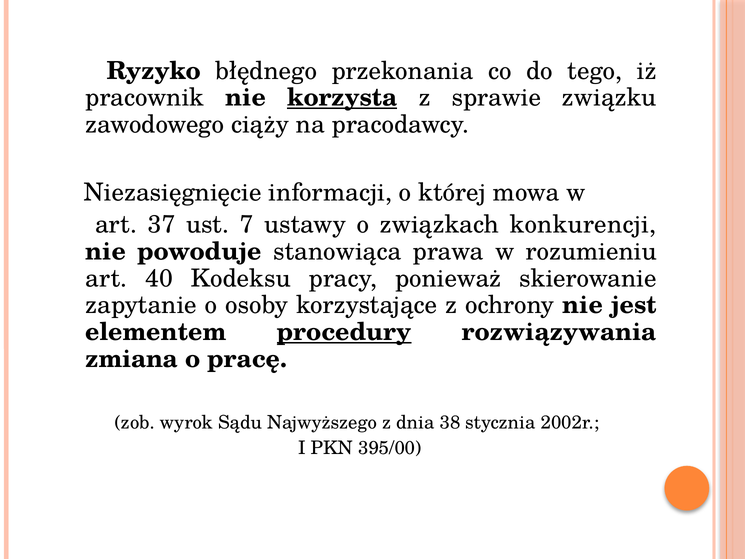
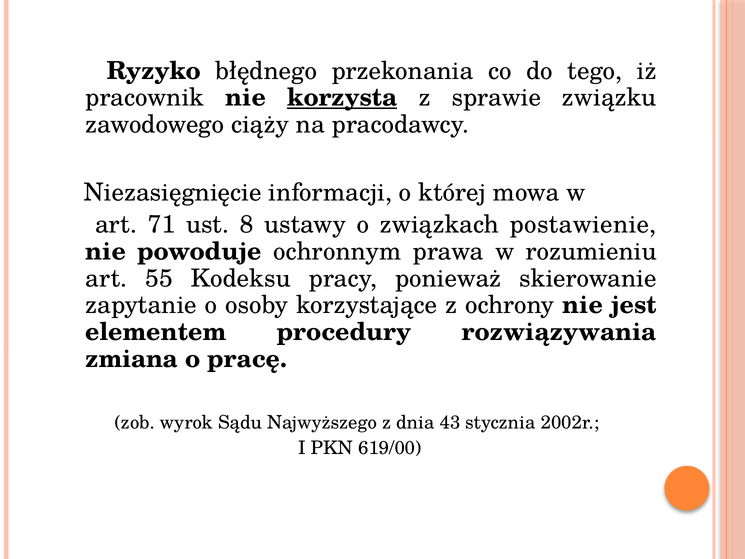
37: 37 -> 71
7: 7 -> 8
konkurencji: konkurencji -> postawienie
stanowiąca: stanowiąca -> ochronnym
40: 40 -> 55
procedury underline: present -> none
38: 38 -> 43
395/00: 395/00 -> 619/00
